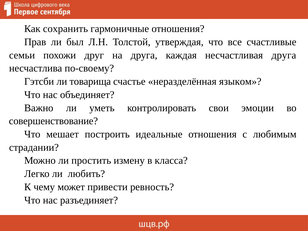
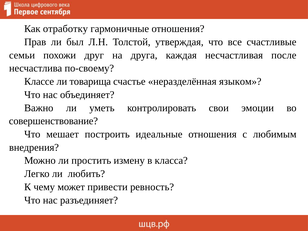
сохранить: сохранить -> отработку
несчастливая друга: друга -> после
Гэтсби: Гэтсби -> Классе
страдании: страдании -> внедрения
